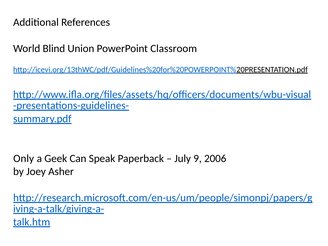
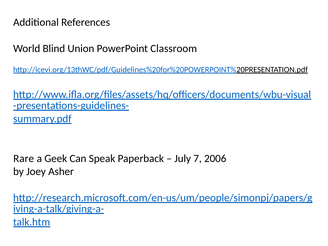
Only: Only -> Rare
9: 9 -> 7
